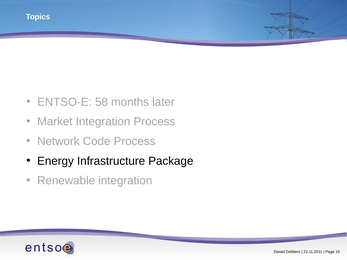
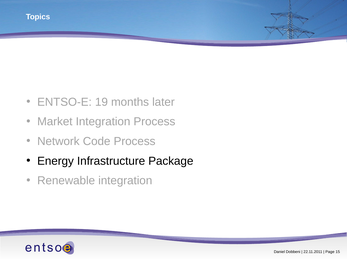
58: 58 -> 19
